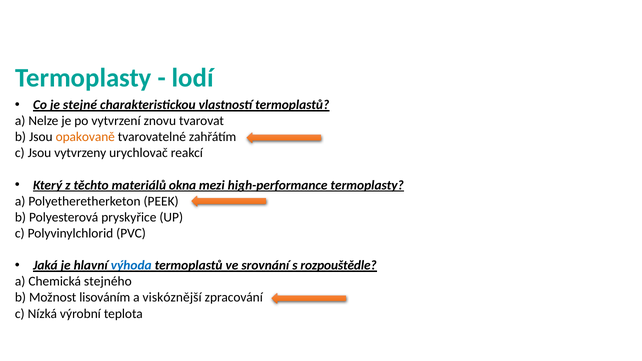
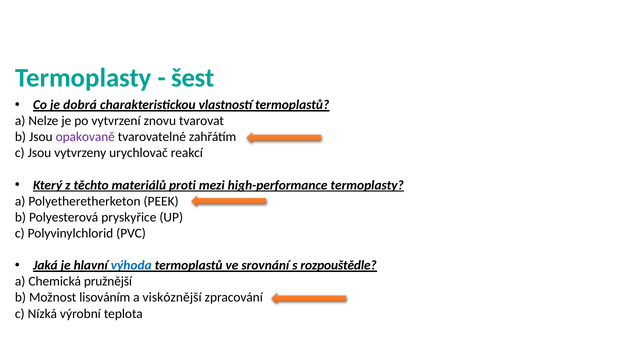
lodí: lodí -> šest
stejné: stejné -> dobrá
opakovaně colour: orange -> purple
okna: okna -> proti
stejného: stejného -> pružnější
